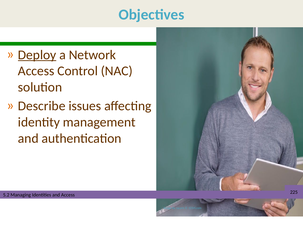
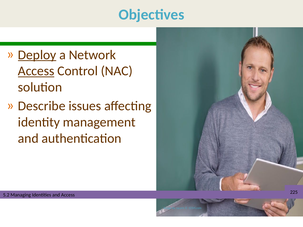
Access at (36, 71) underline: none -> present
